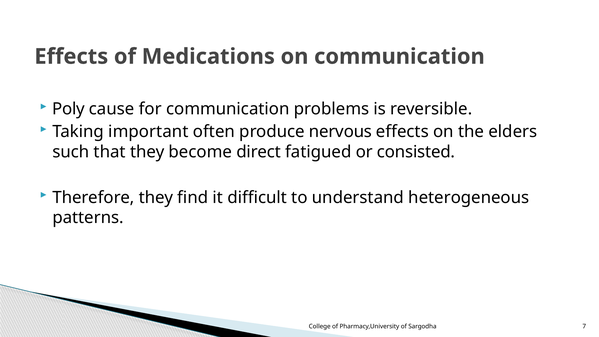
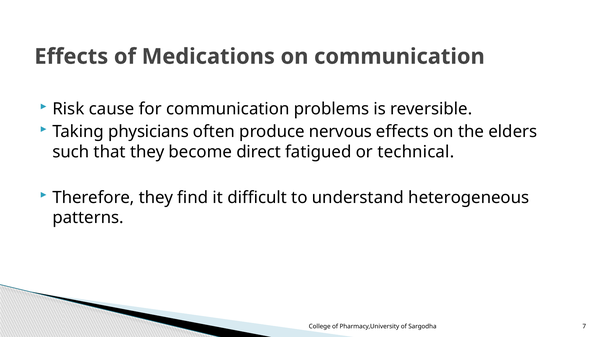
Poly: Poly -> Risk
important: important -> physicians
consisted: consisted -> technical
